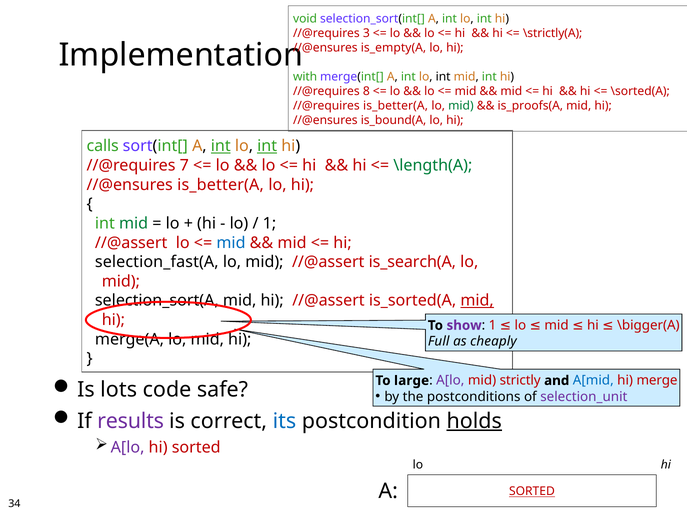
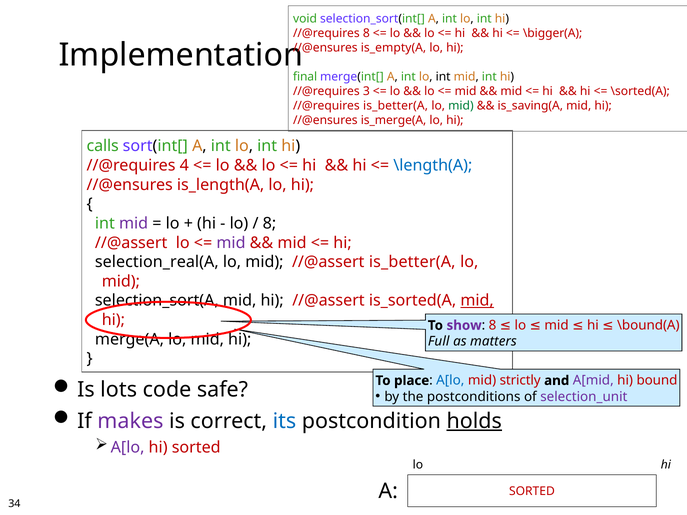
//@requires 3: 3 -> 8
\strictly(A: \strictly(A -> \bigger(A
with: with -> final
8: 8 -> 3
is_proofs(A: is_proofs(A -> is_saving(A
is_bound(A: is_bound(A -> is_merge(A
int at (221, 146) underline: present -> none
int at (267, 146) underline: present -> none
7: 7 -> 4
\length(A colour: green -> blue
//@ensures is_better(A: is_better(A -> is_length(A
mid at (134, 224) colour: green -> purple
1 at (269, 224): 1 -> 8
mid at (231, 243) colour: blue -> purple
selection_fast(A: selection_fast(A -> selection_real(A
//@assert is_search(A: is_search(A -> is_better(A
1 at (492, 326): 1 -> 8
\bigger(A: \bigger(A -> \bound(A
cheaply: cheaply -> matters
large: large -> place
A[lo at (450, 381) colour: purple -> blue
A[mid colour: blue -> purple
merge: merge -> bound
results: results -> makes
SORTED at (532, 492) underline: present -> none
